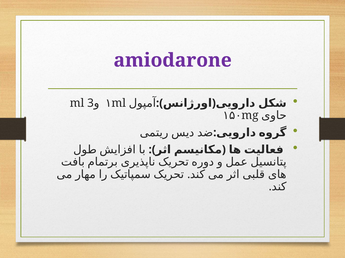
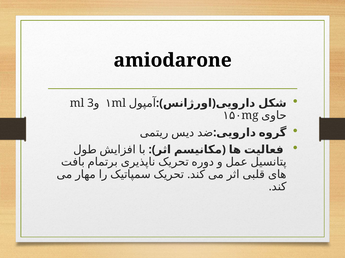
amiodarone colour: purple -> black
